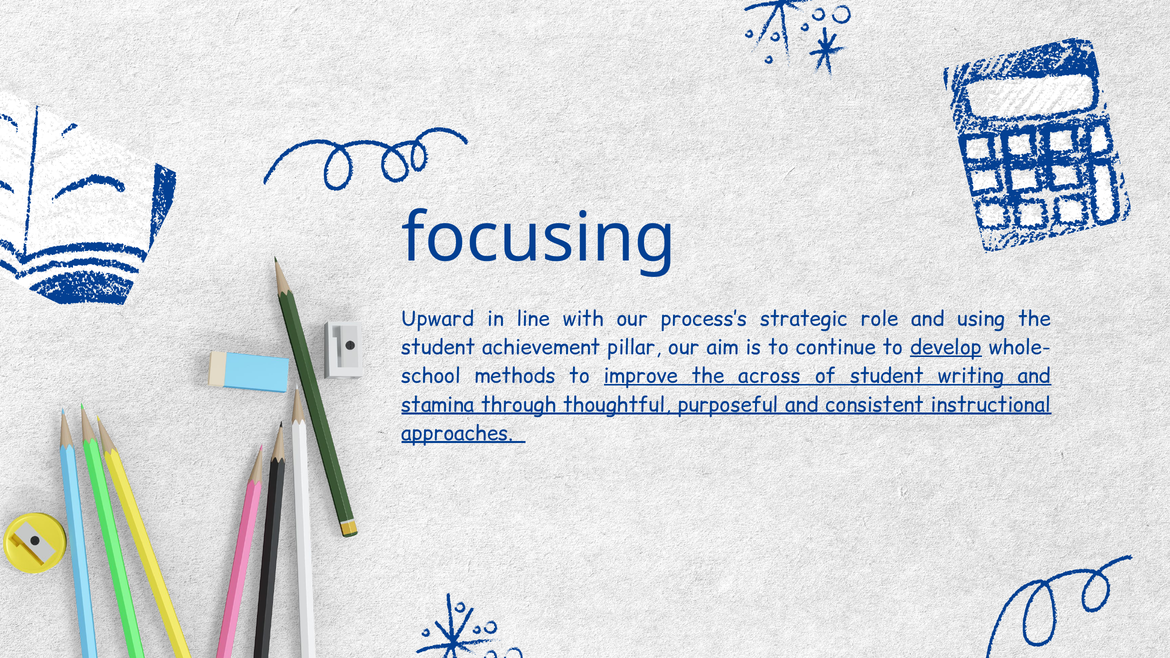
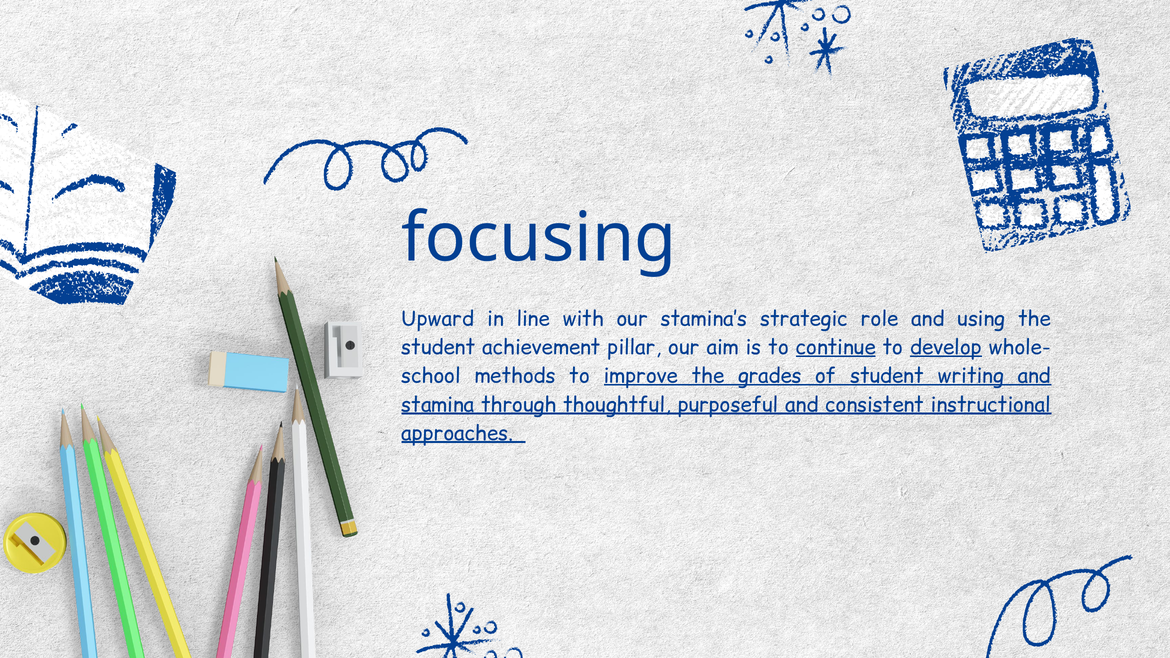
process’s: process’s -> stamina’s
continue underline: none -> present
across: across -> grades
